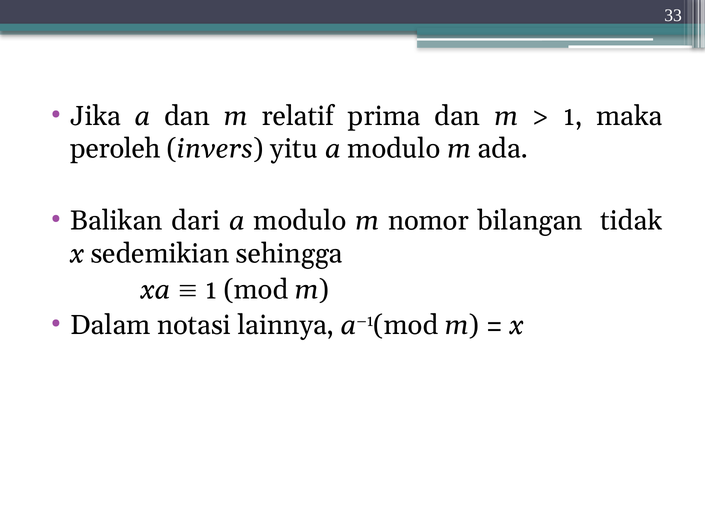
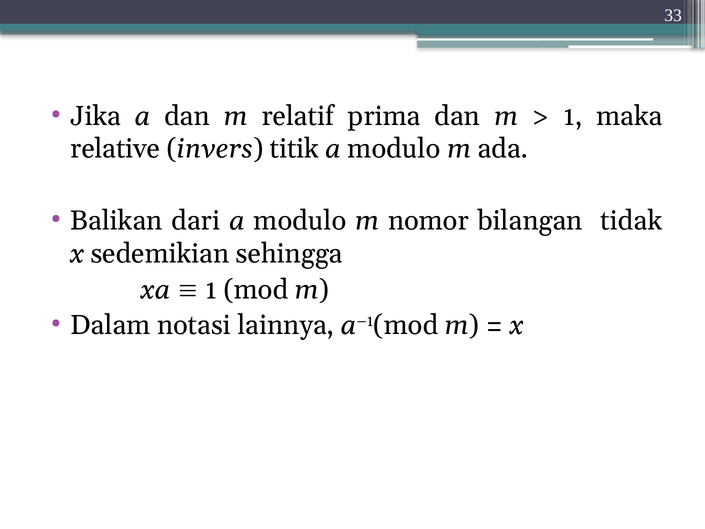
peroleh: peroleh -> relative
yitu: yitu -> titik
